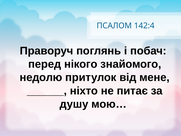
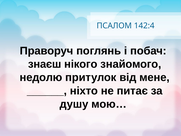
перед: перед -> знаєш
